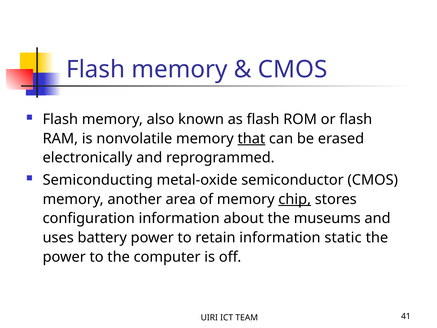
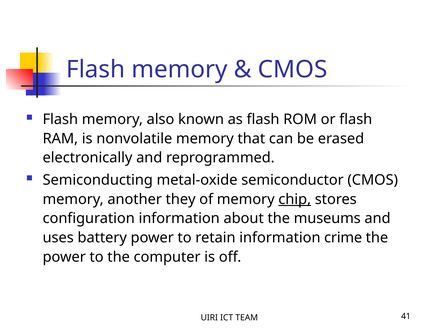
that underline: present -> none
area: area -> they
static: static -> crime
